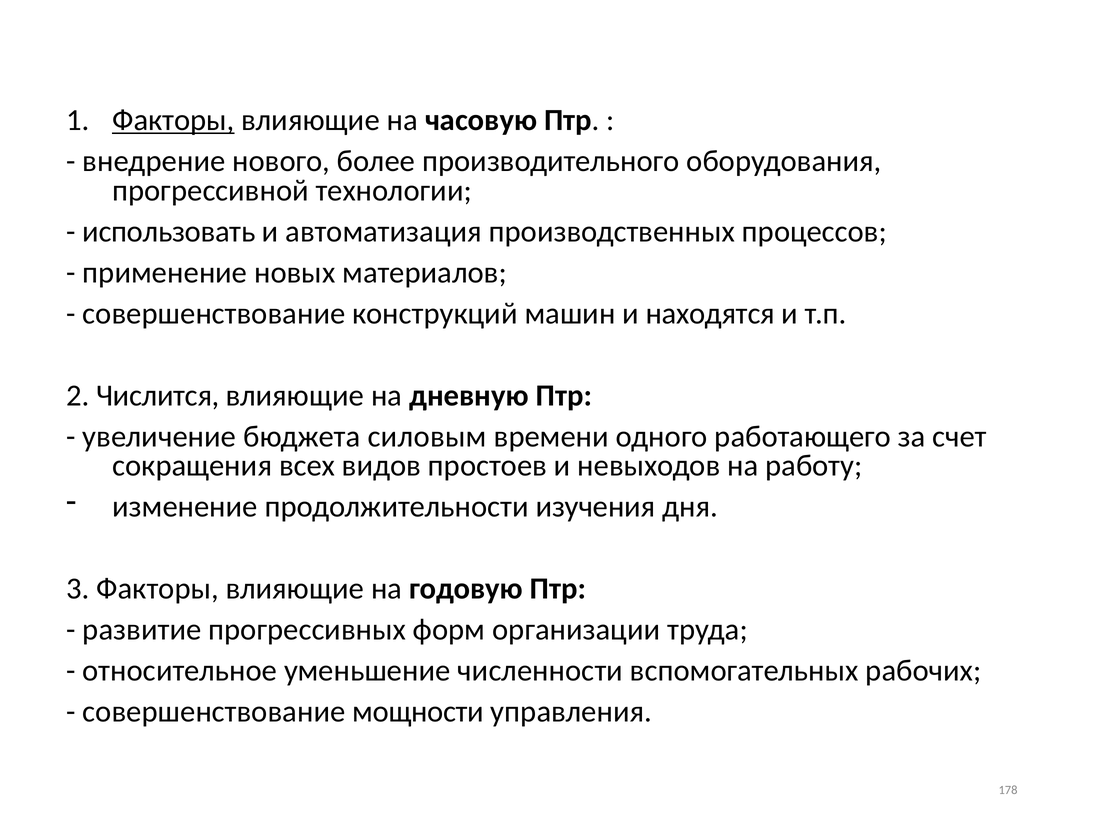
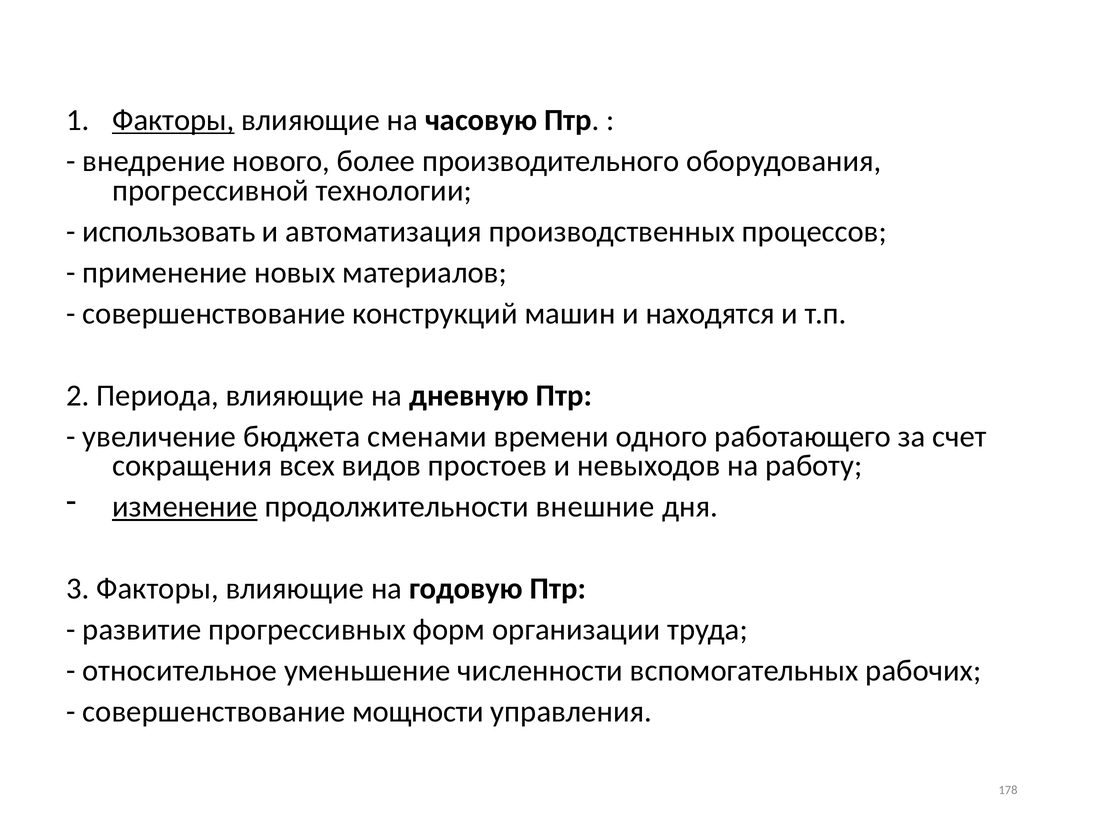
Числится: Числится -> Периода
силовым: силовым -> сменами
изменение underline: none -> present
изучения: изучения -> внешние
